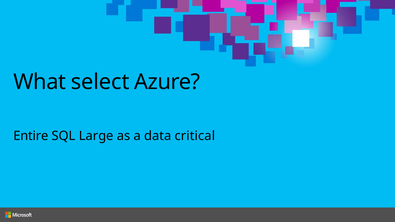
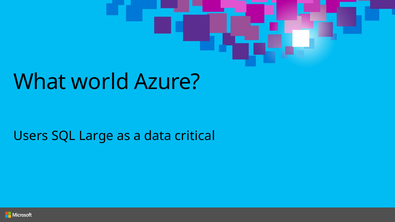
select: select -> world
Entire: Entire -> Users
